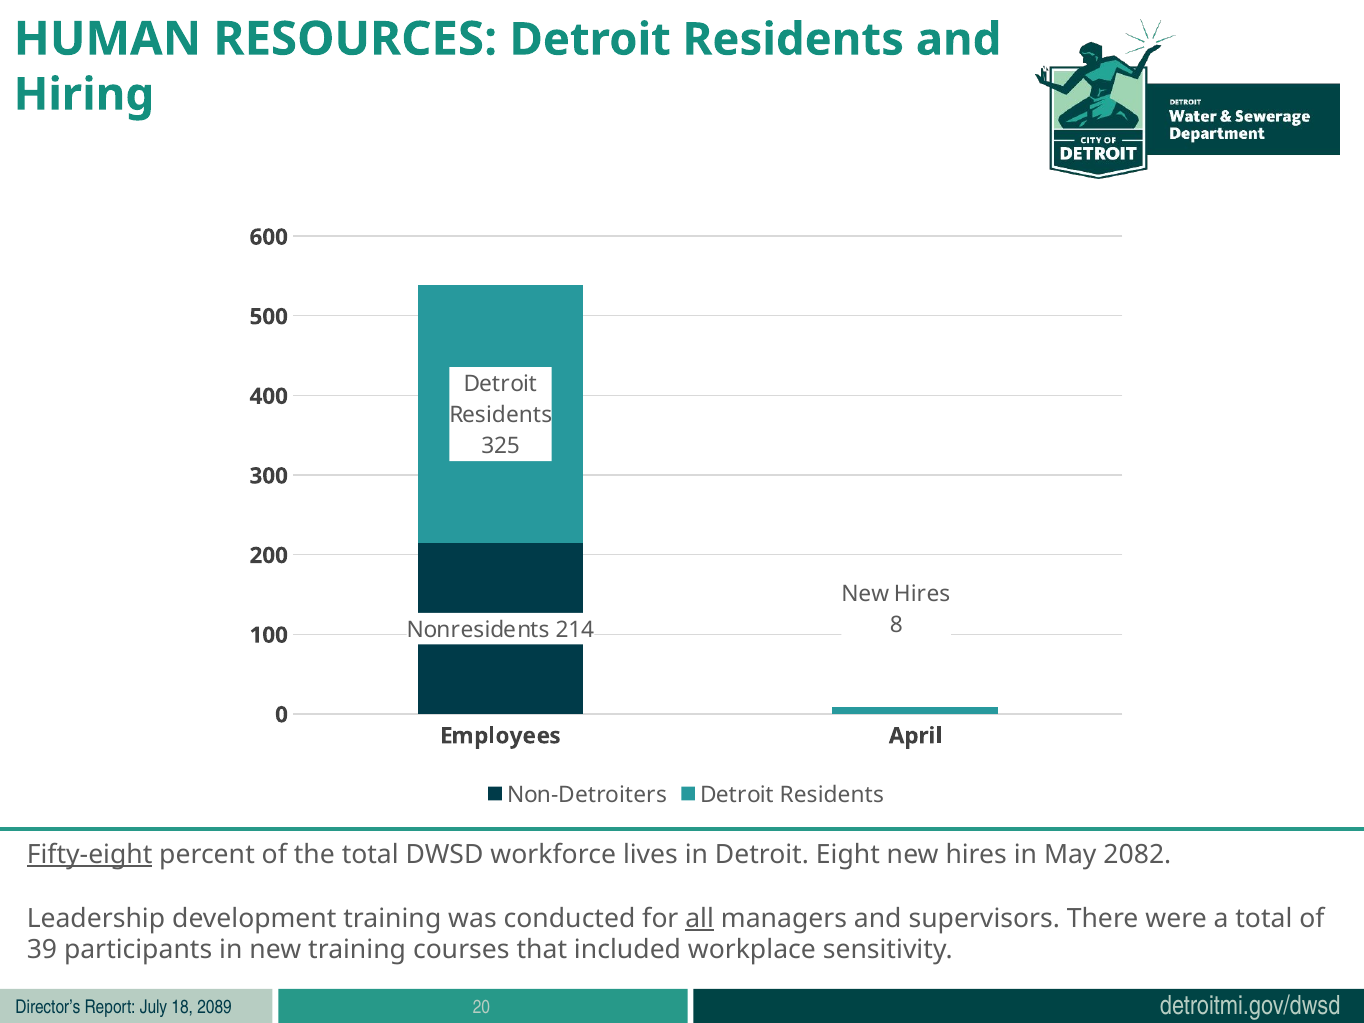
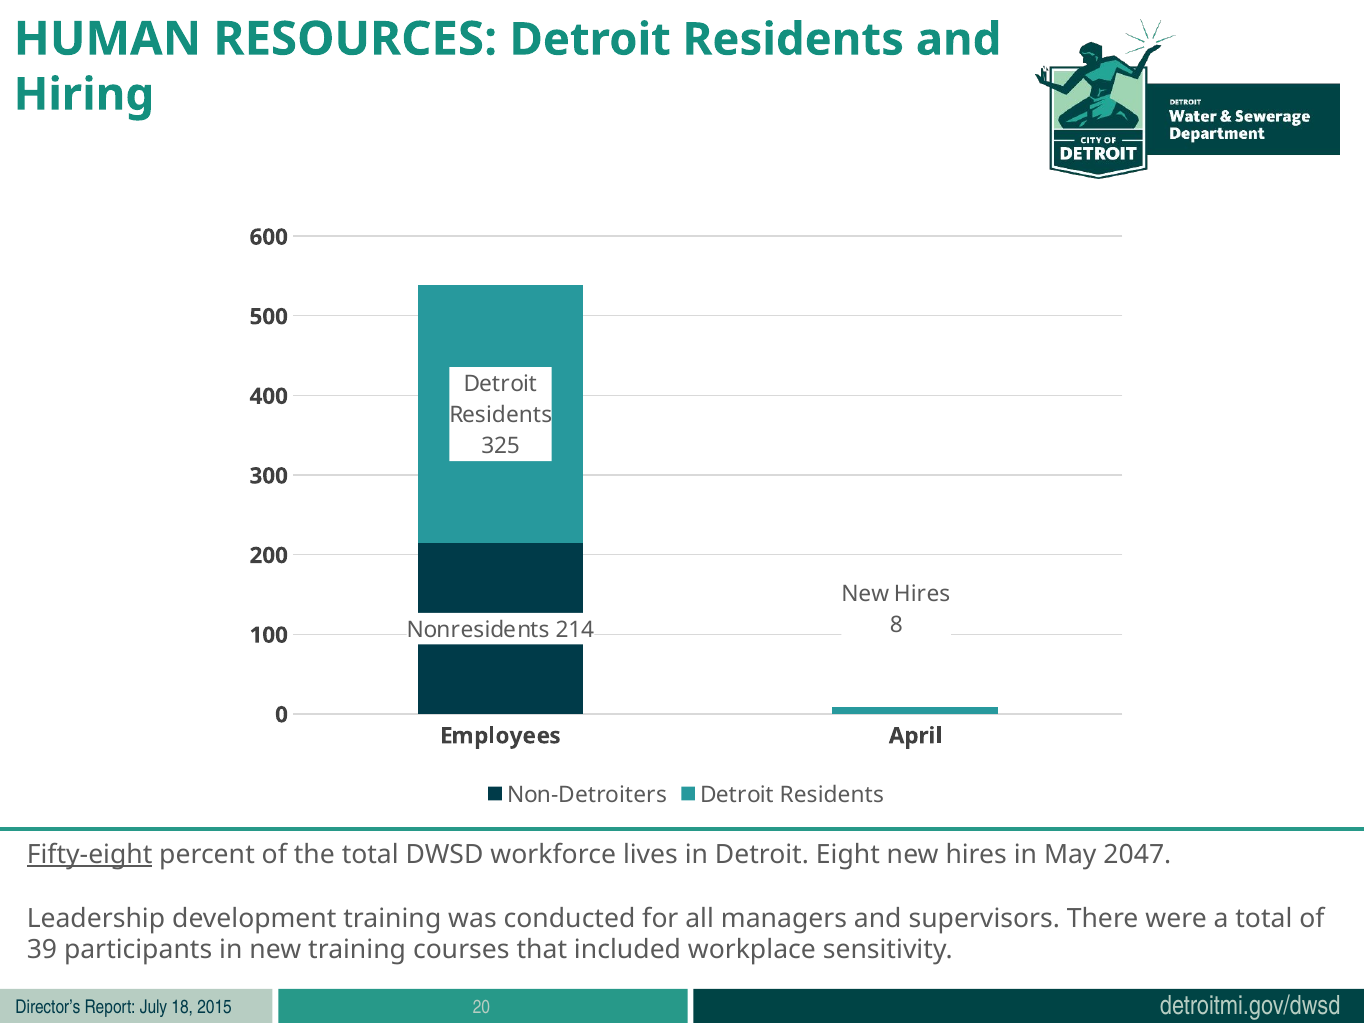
2082: 2082 -> 2047
all underline: present -> none
2089: 2089 -> 2015
